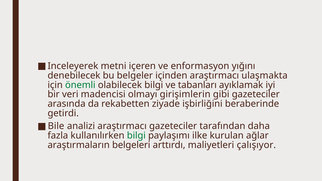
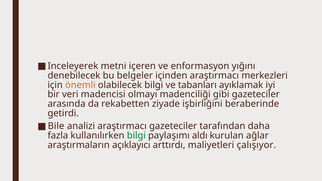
ulaşmakta: ulaşmakta -> merkezleri
önemli colour: green -> orange
girişimlerin: girişimlerin -> madenciliği
ilke: ilke -> aldı
belgeleri: belgeleri -> açıklayıcı
